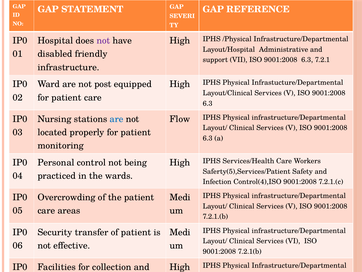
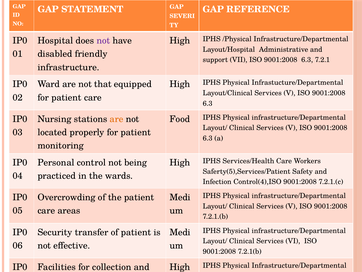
post: post -> that
are at (117, 119) colour: blue -> orange
Flow: Flow -> Food
